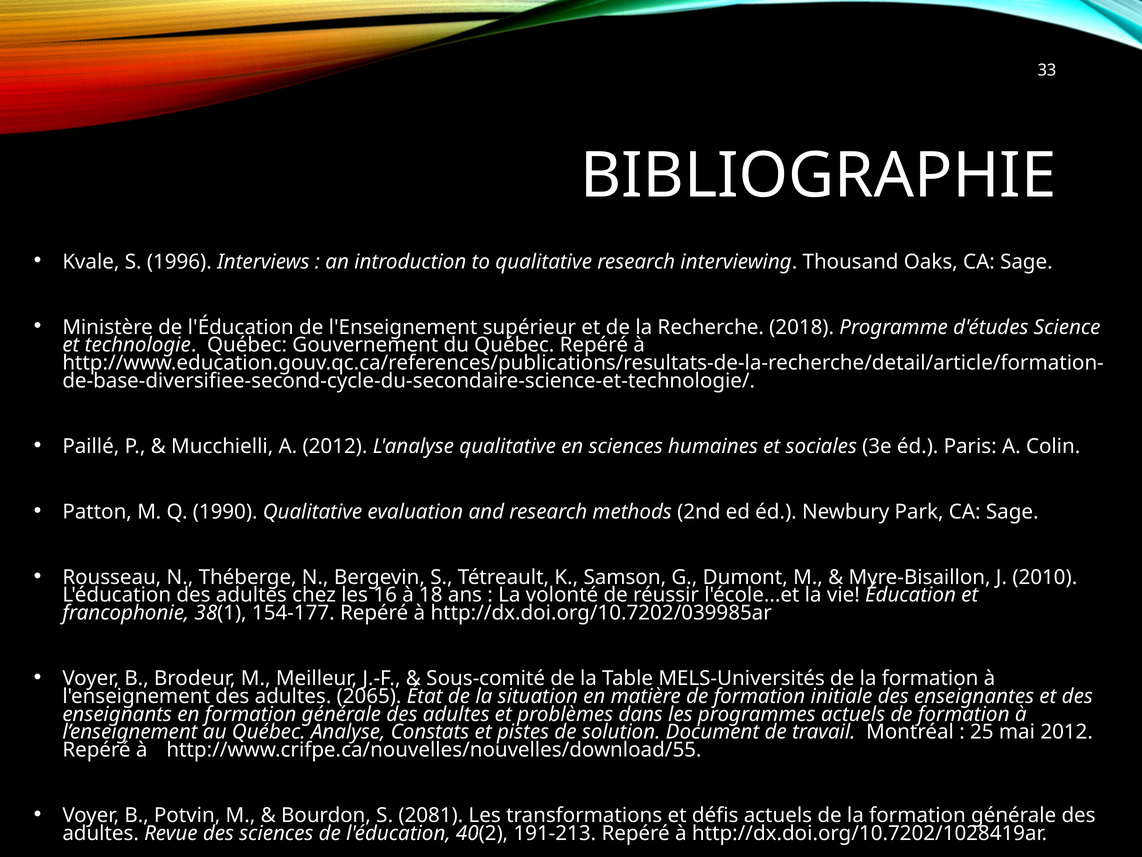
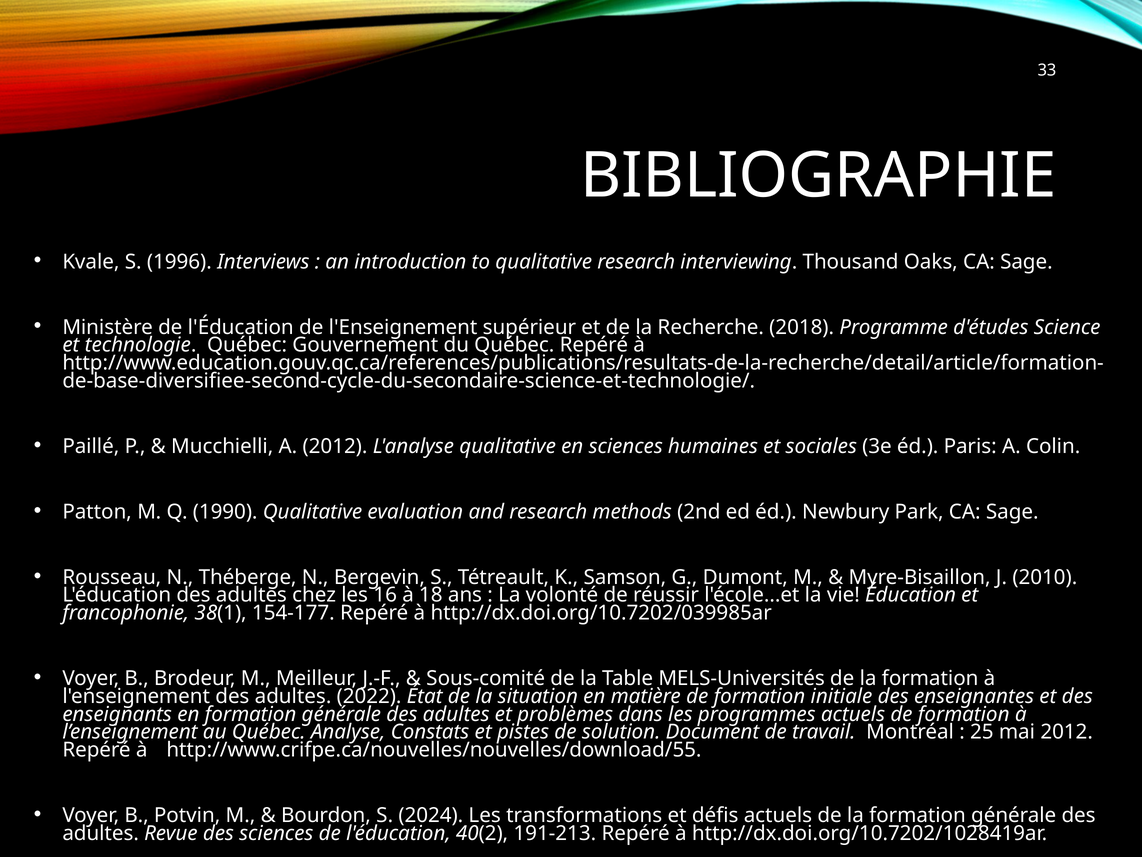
2065: 2065 -> 2022
2081: 2081 -> 2024
